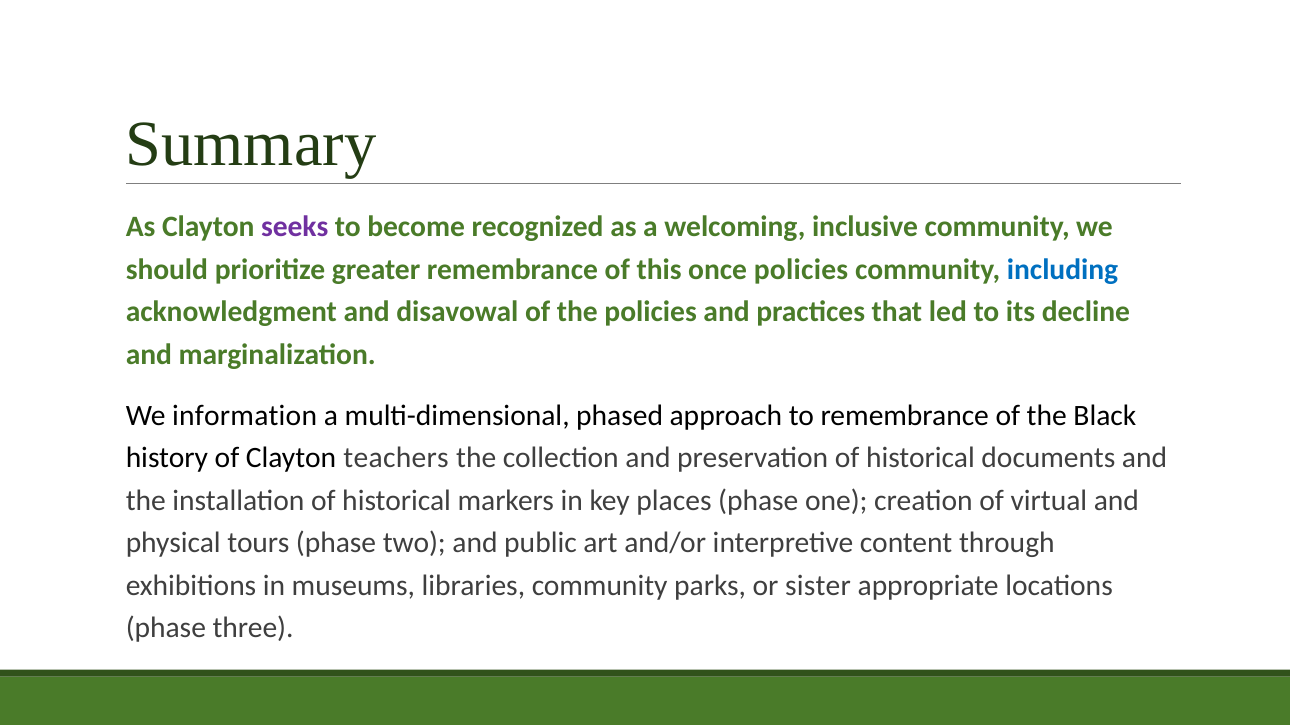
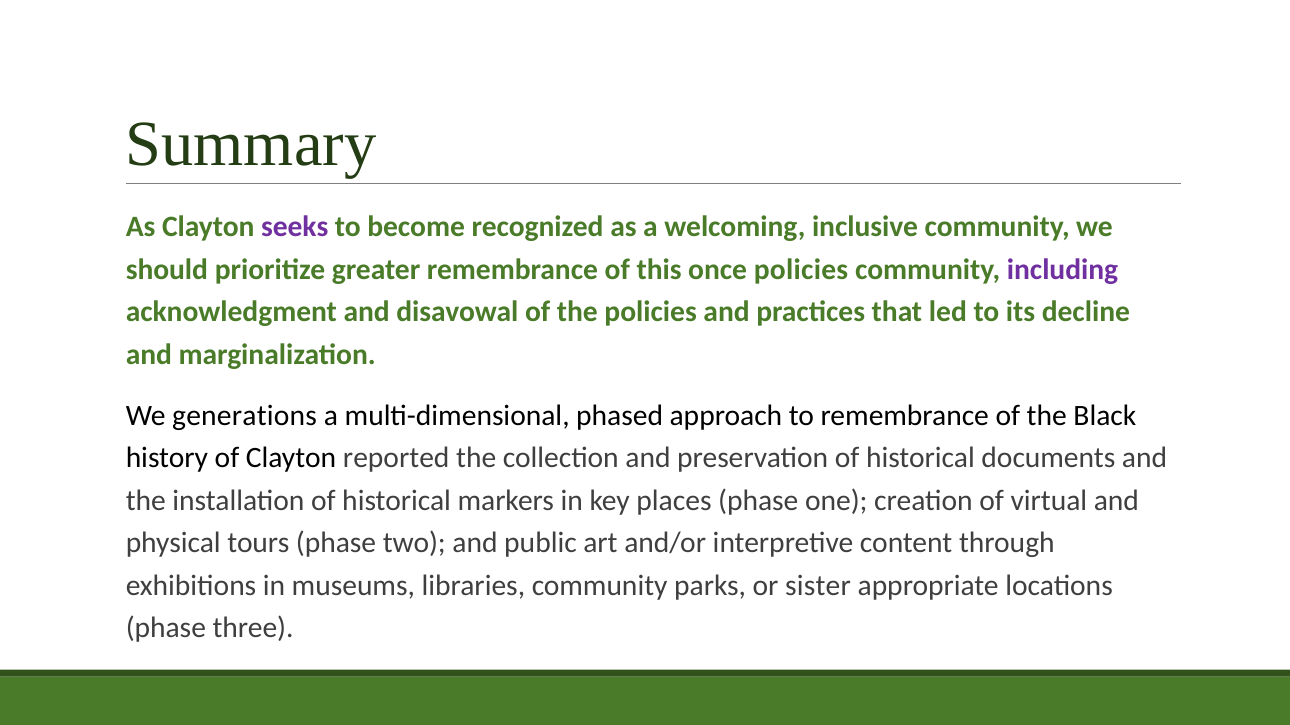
including colour: blue -> purple
information: information -> generations
teachers: teachers -> reported
